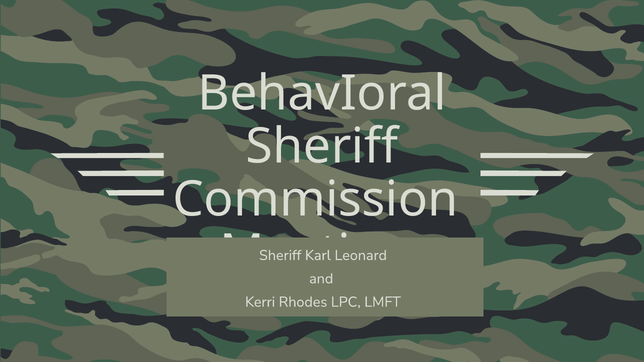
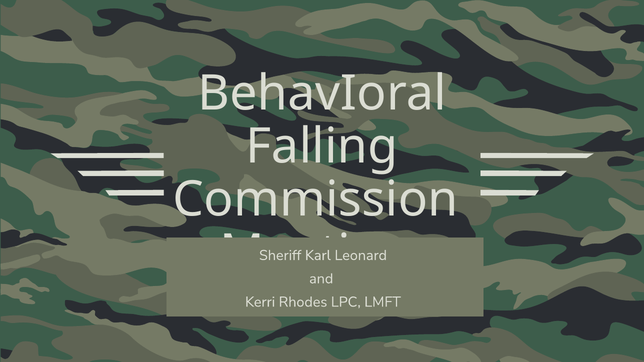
Sheriff at (322, 147): Sheriff -> Falling
